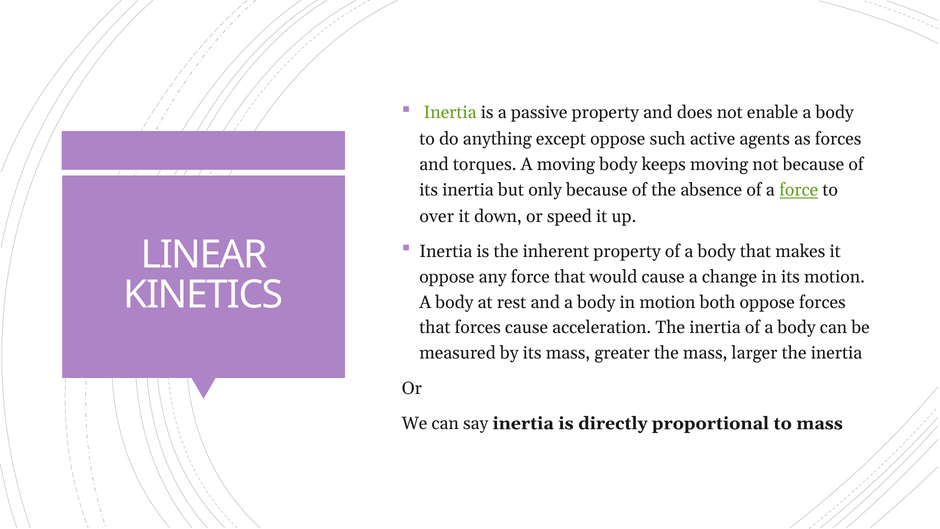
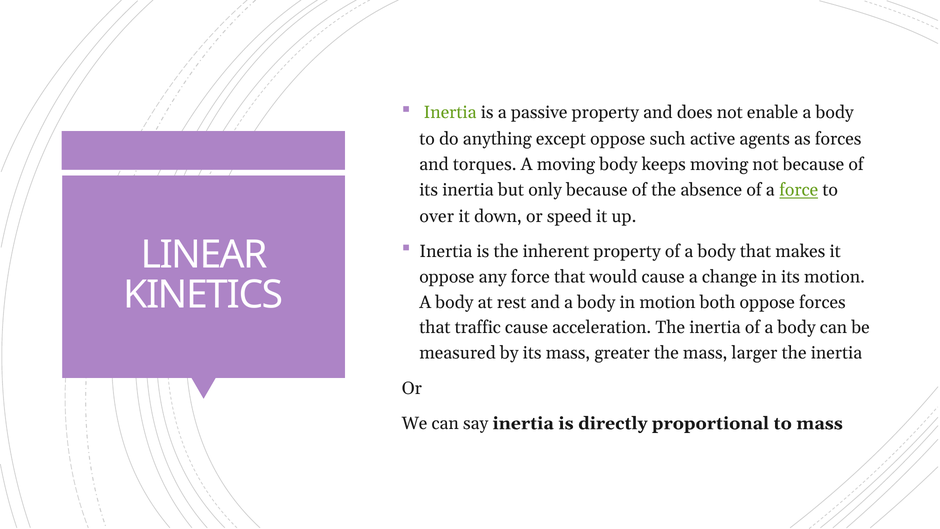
that forces: forces -> traffic
